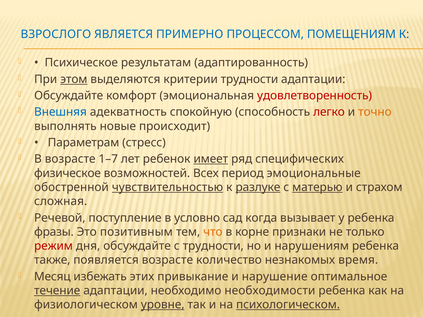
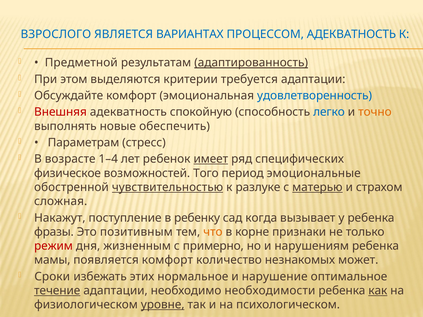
ПРИМЕРНО: ПРИМЕРНО -> ВАРИАНТАХ
ПРОЦЕССОМ ПОМЕЩЕНИЯМ: ПОМЕЩЕНИЯМ -> АДЕКВАТНОСТЬ
Психическое: Психическое -> Предметной
адаптированность underline: none -> present
этом underline: present -> none
критерии трудности: трудности -> требуется
удовлетворенность colour: red -> blue
Внешняя colour: blue -> red
легко colour: red -> blue
происходит: происходит -> обеспечить
1–7: 1–7 -> 1–4
Всех: Всех -> Того
разлуке underline: present -> none
Речевой: Речевой -> Накажут
условно: условно -> ребенку
дня обсуждайте: обсуждайте -> жизненным
с трудности: трудности -> примерно
также: также -> мамы
появляется возрасте: возрасте -> комфорт
время: время -> может
Месяц: Месяц -> Сроки
привыкание: привыкание -> нормальное
как underline: none -> present
психологическом underline: present -> none
